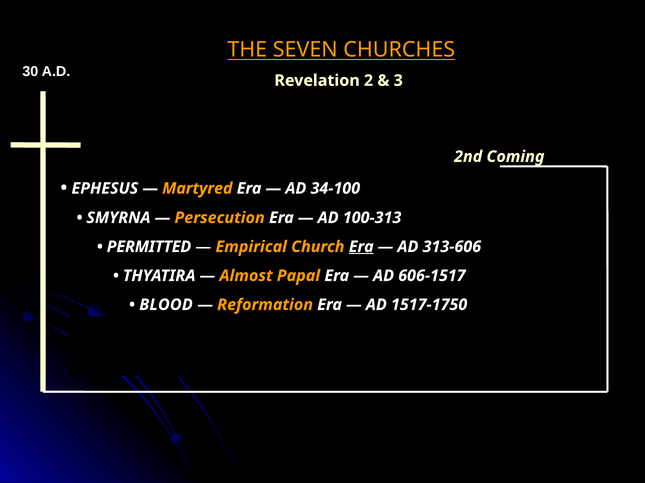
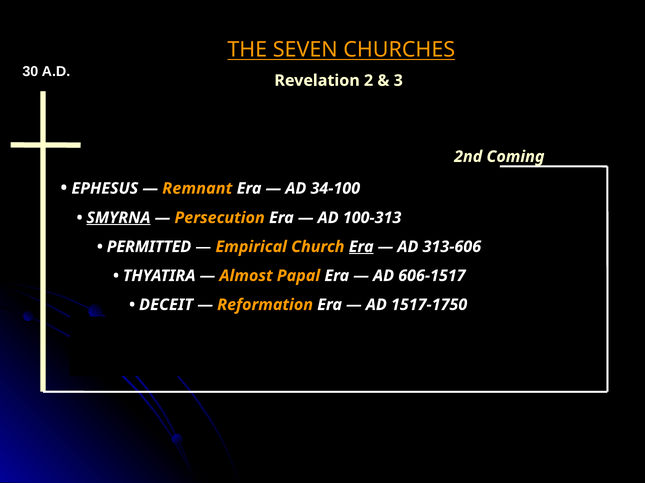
Martyred: Martyred -> Remnant
SMYRNA underline: none -> present
BLOOD: BLOOD -> DECEIT
